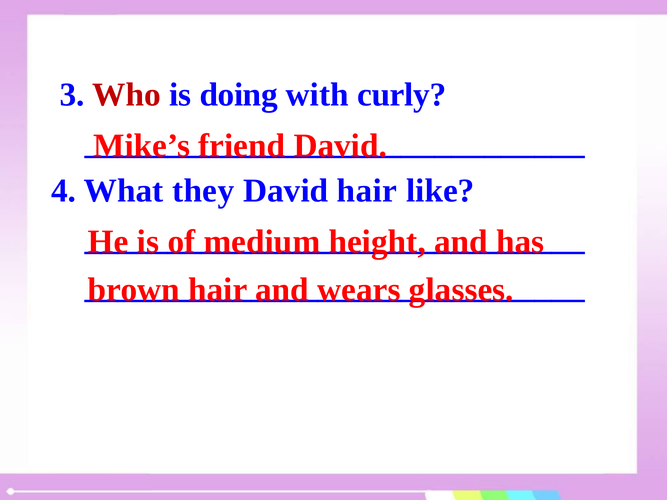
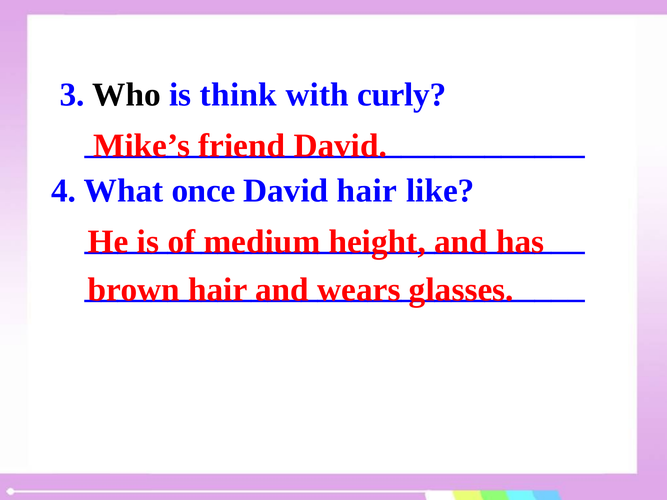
Who colour: red -> black
doing: doing -> think
they: they -> once
